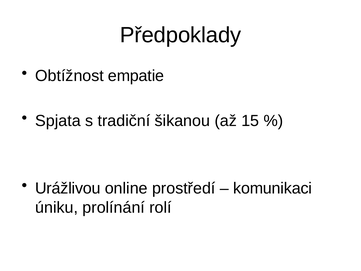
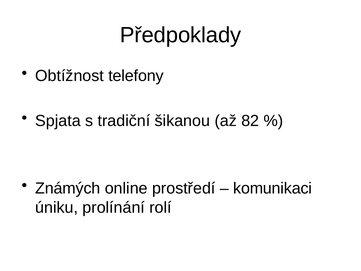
empatie: empatie -> telefony
15: 15 -> 82
Urážlivou: Urážlivou -> Známých
